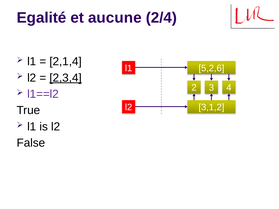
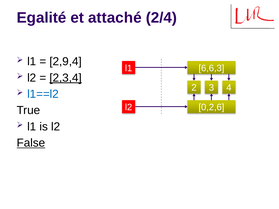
aucune: aucune -> attaché
2,1,4: 2,1,4 -> 2,9,4
5,2,6: 5,2,6 -> 6,6,3
l1==l2 colour: purple -> blue
3,1,2: 3,1,2 -> 0,2,6
False underline: none -> present
